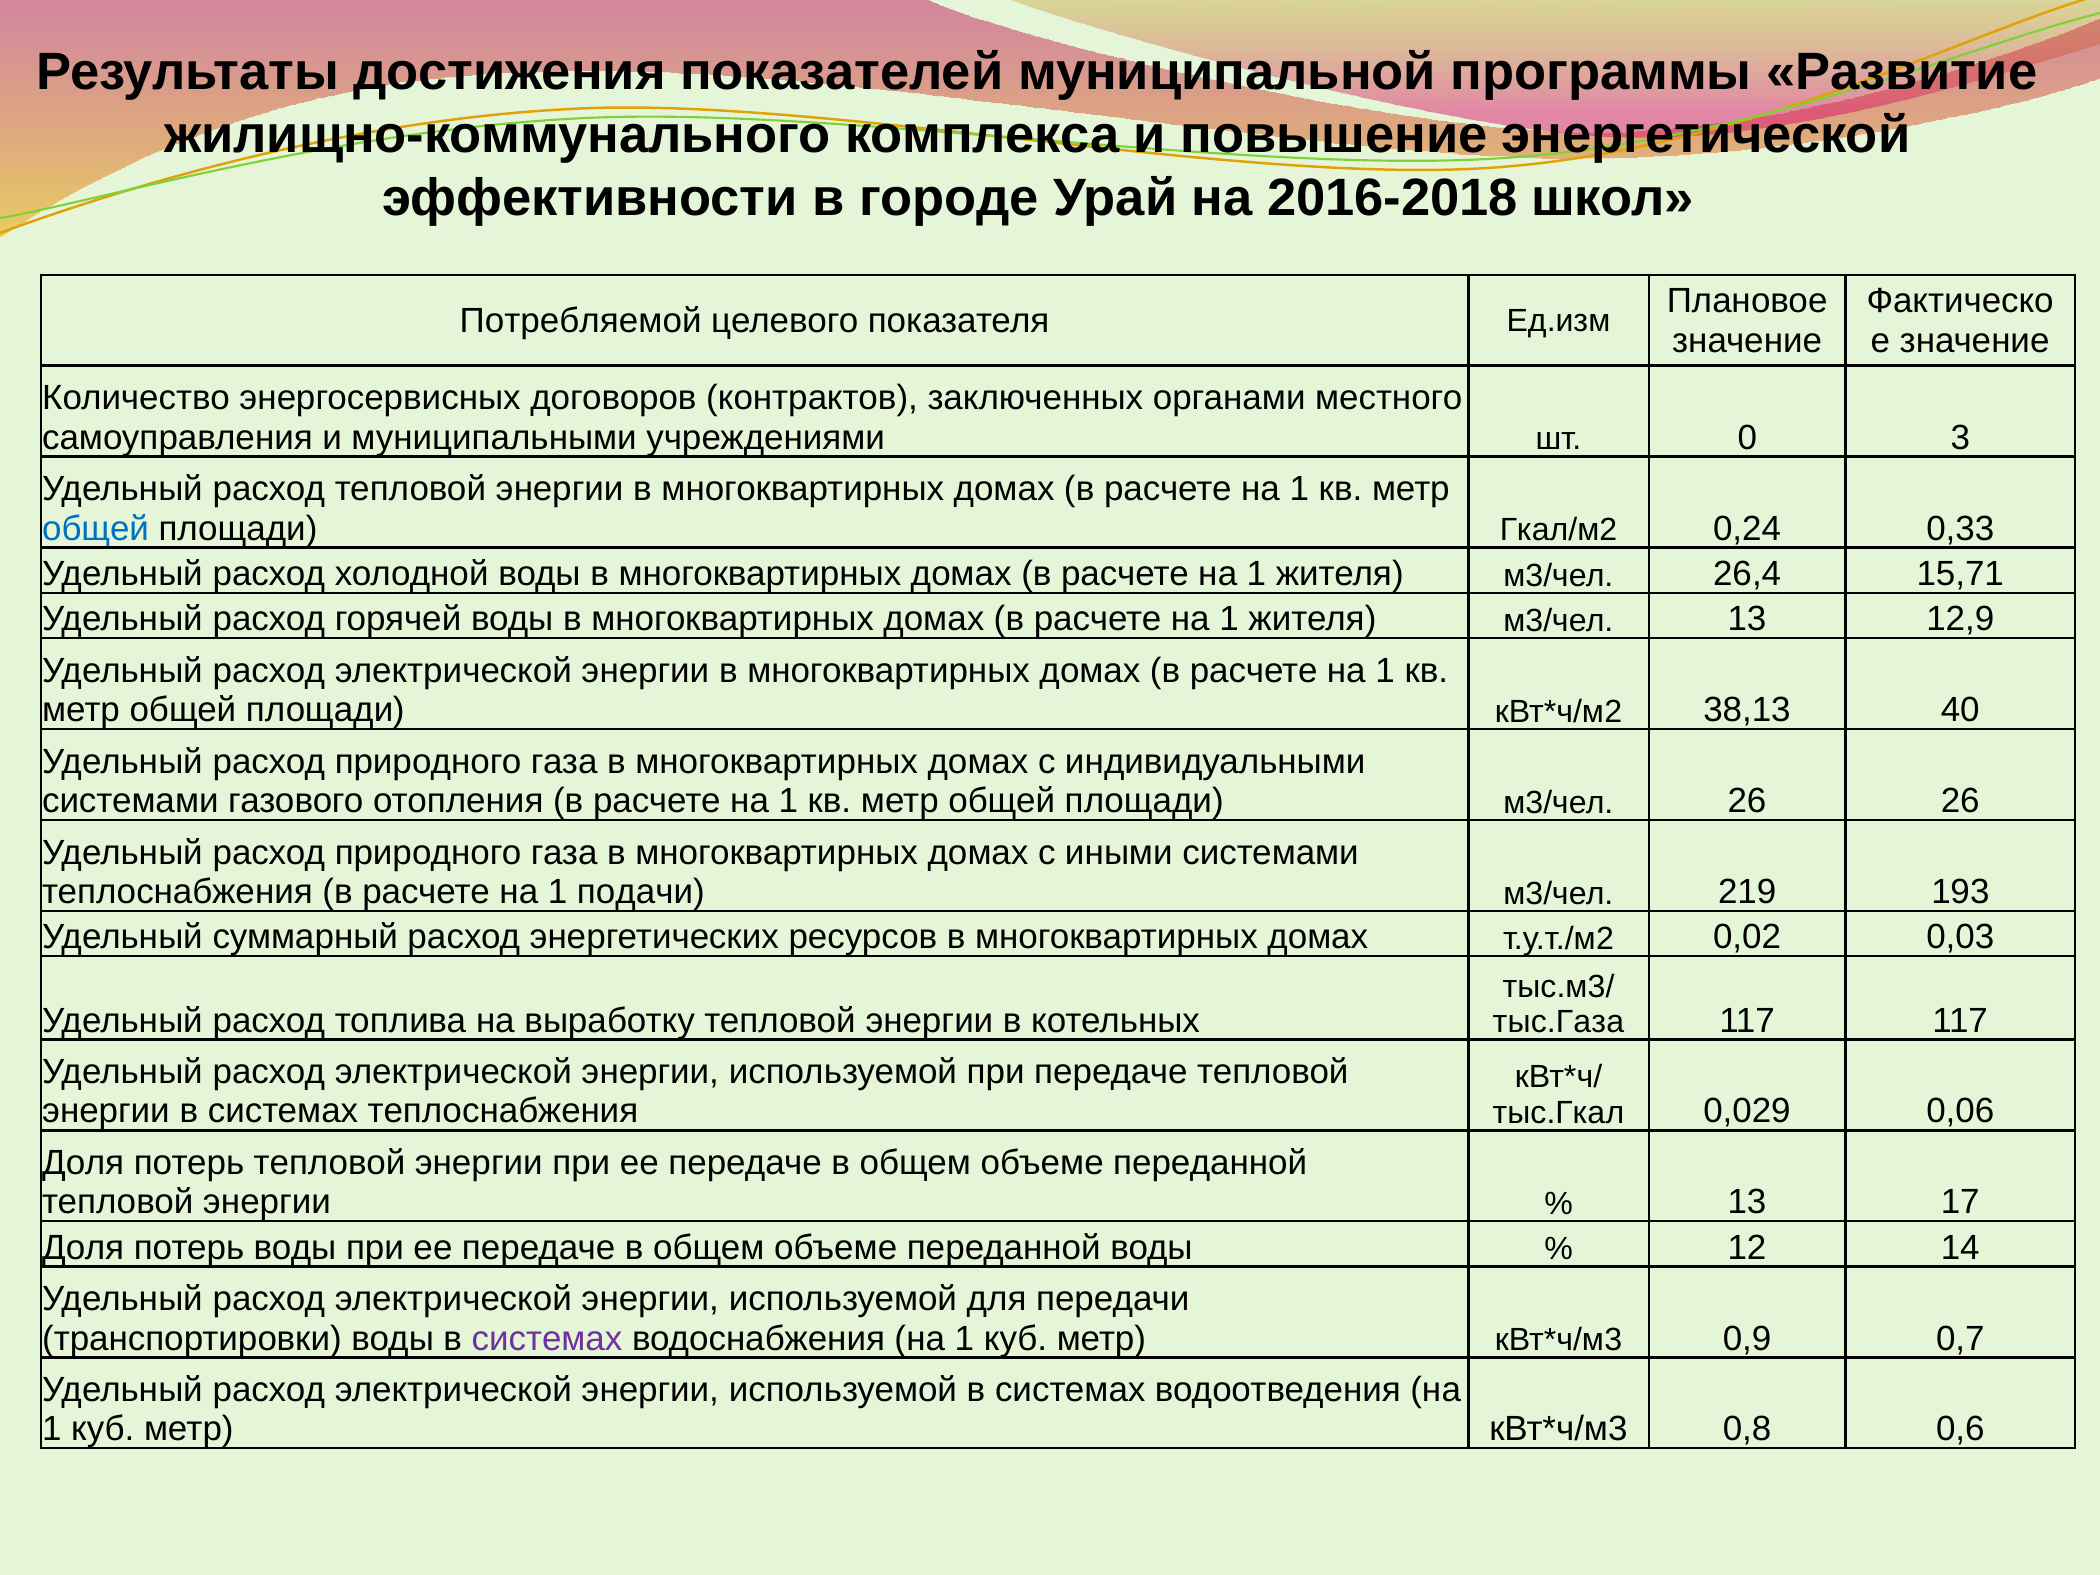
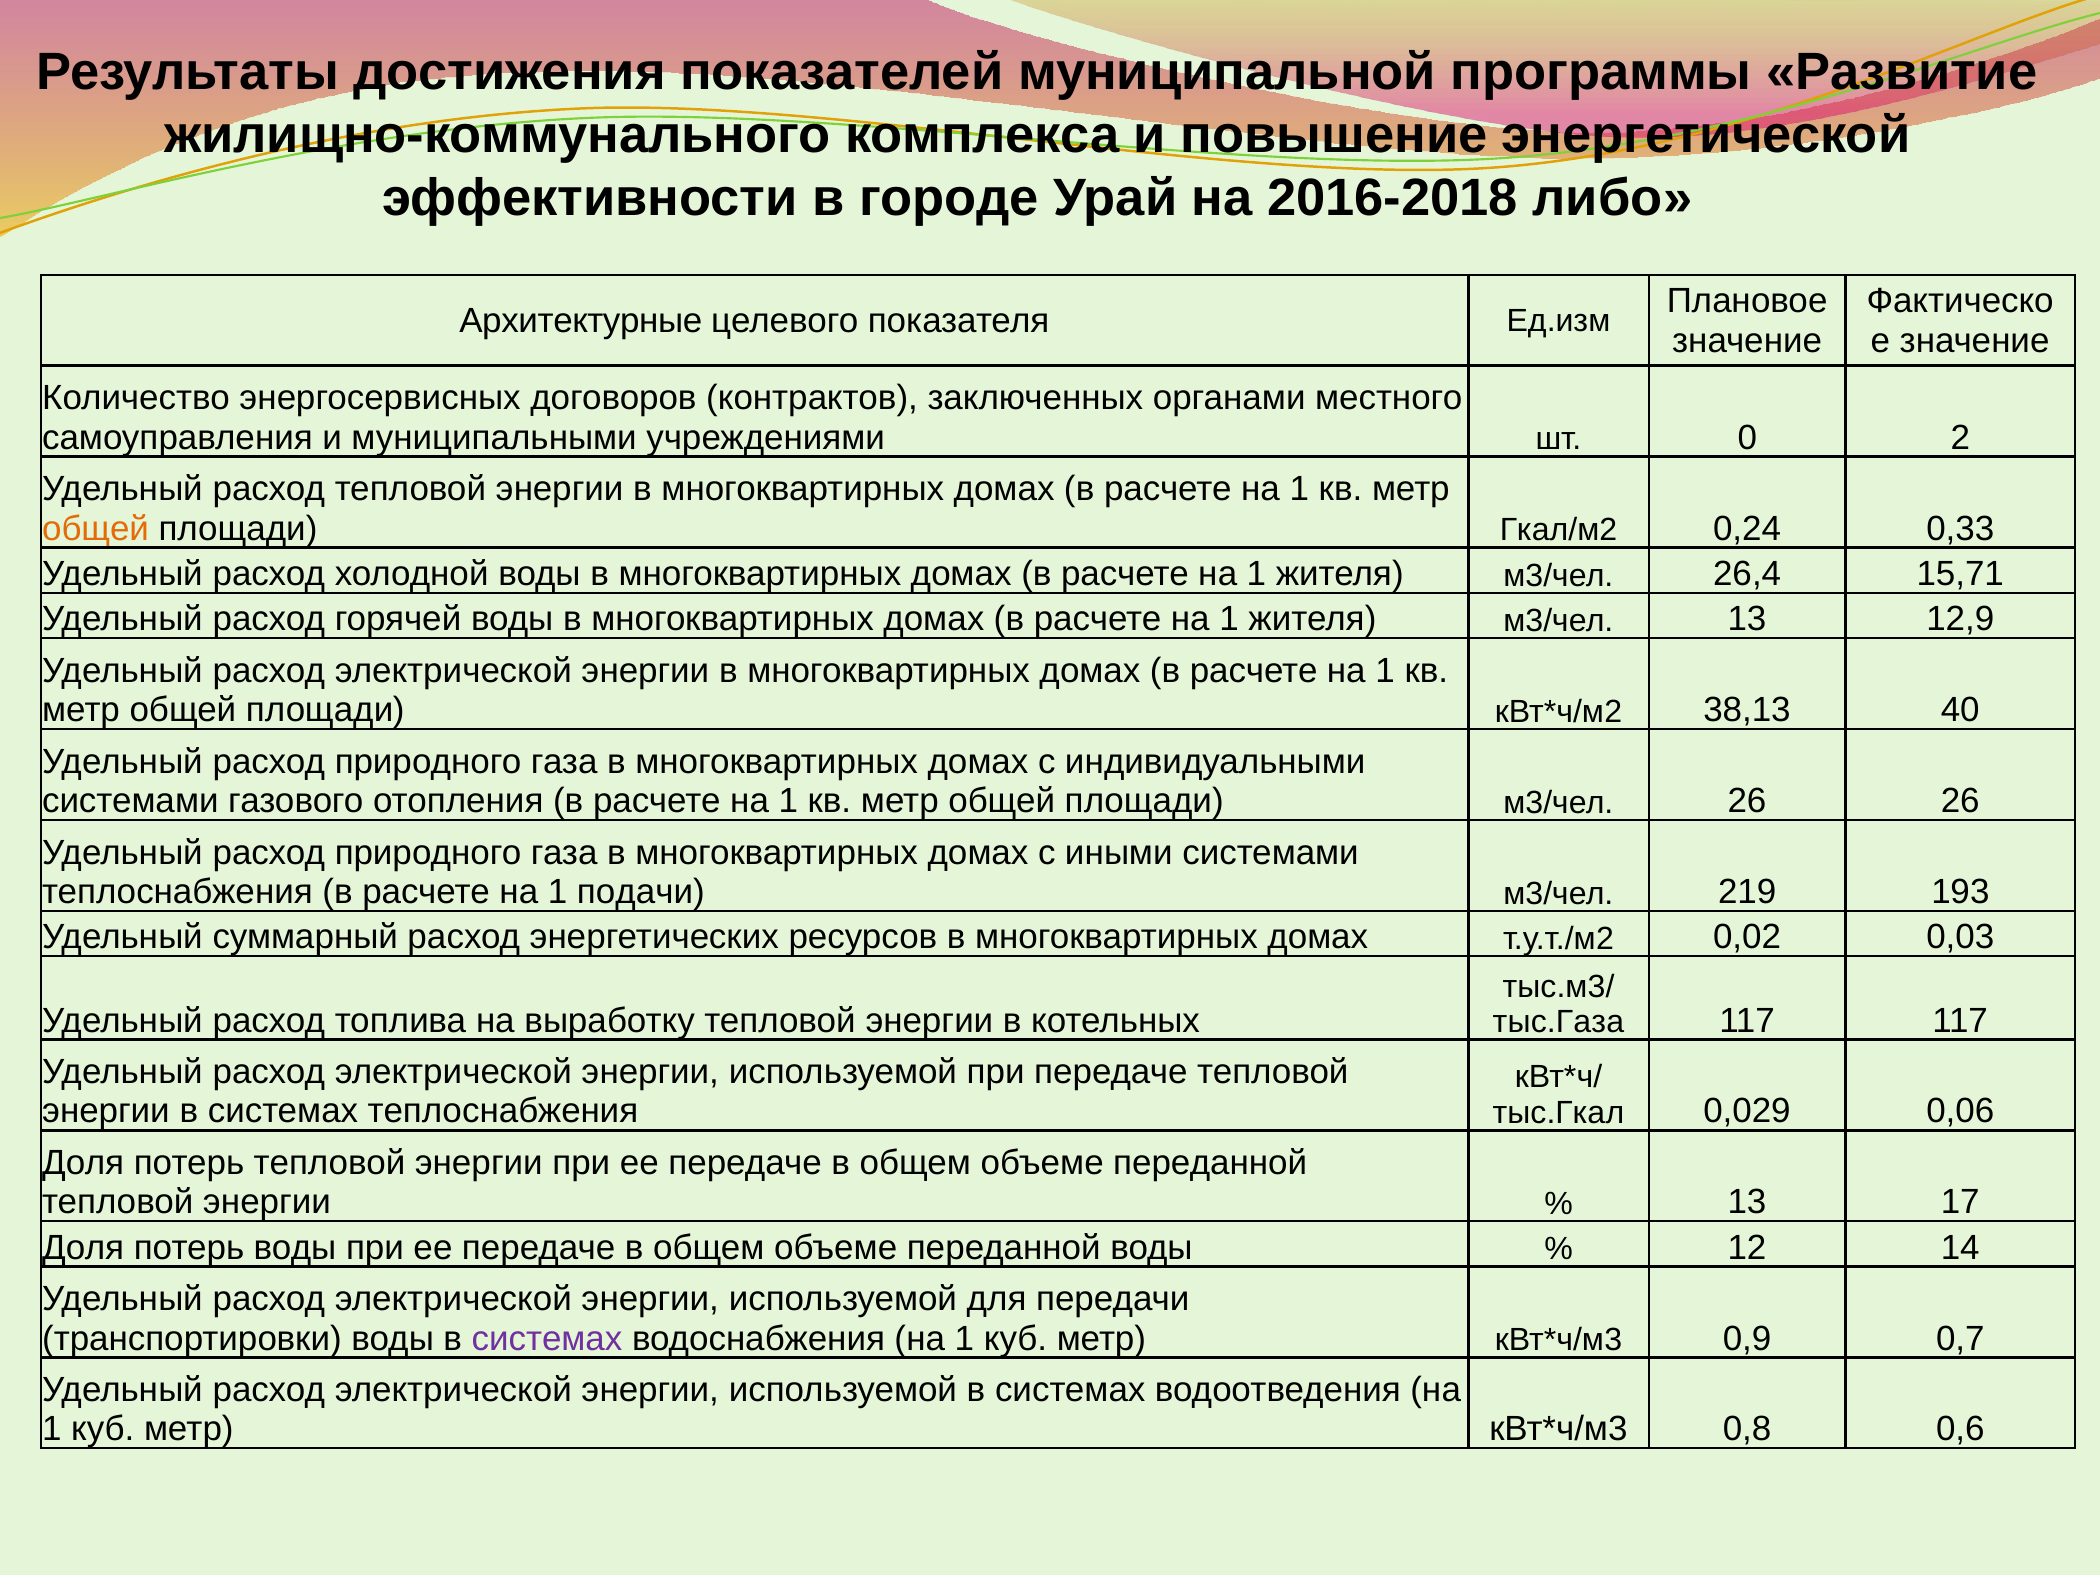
школ: школ -> либо
Потребляемой: Потребляемой -> Архитектурные
3: 3 -> 2
общей at (96, 529) colour: blue -> orange
